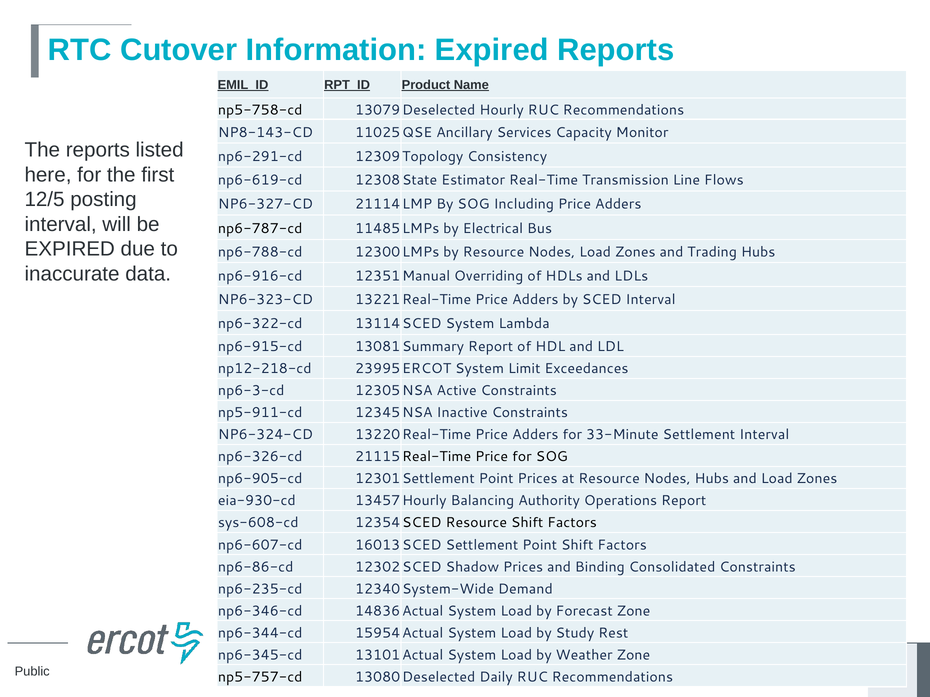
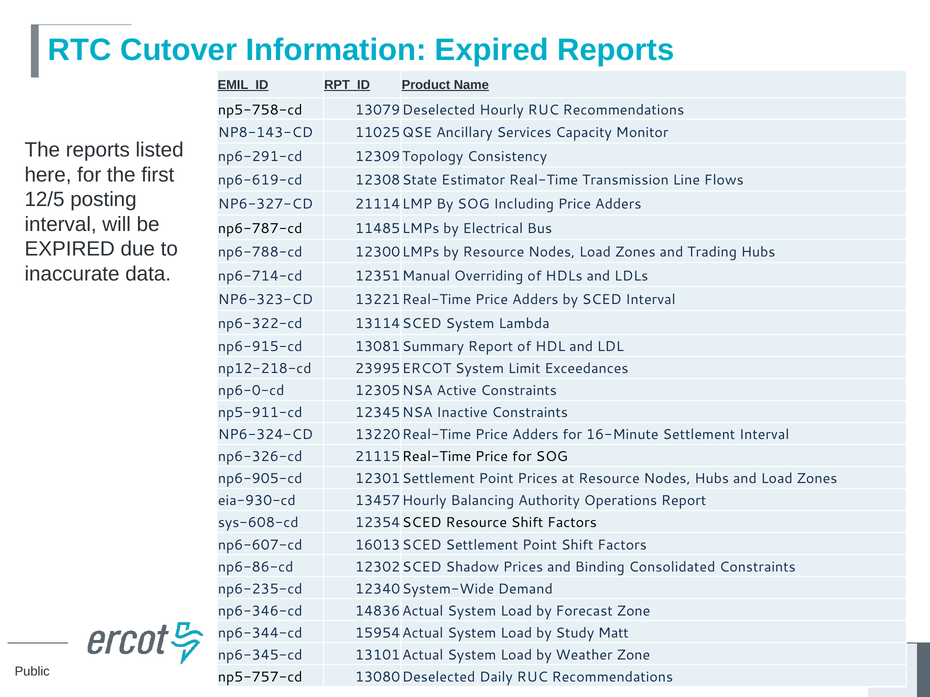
np6-916-cd: np6-916-cd -> np6-714-cd
np6-3-cd: np6-3-cd -> np6-0-cd
33-Minute: 33-Minute -> 16-Minute
Rest: Rest -> Matt
